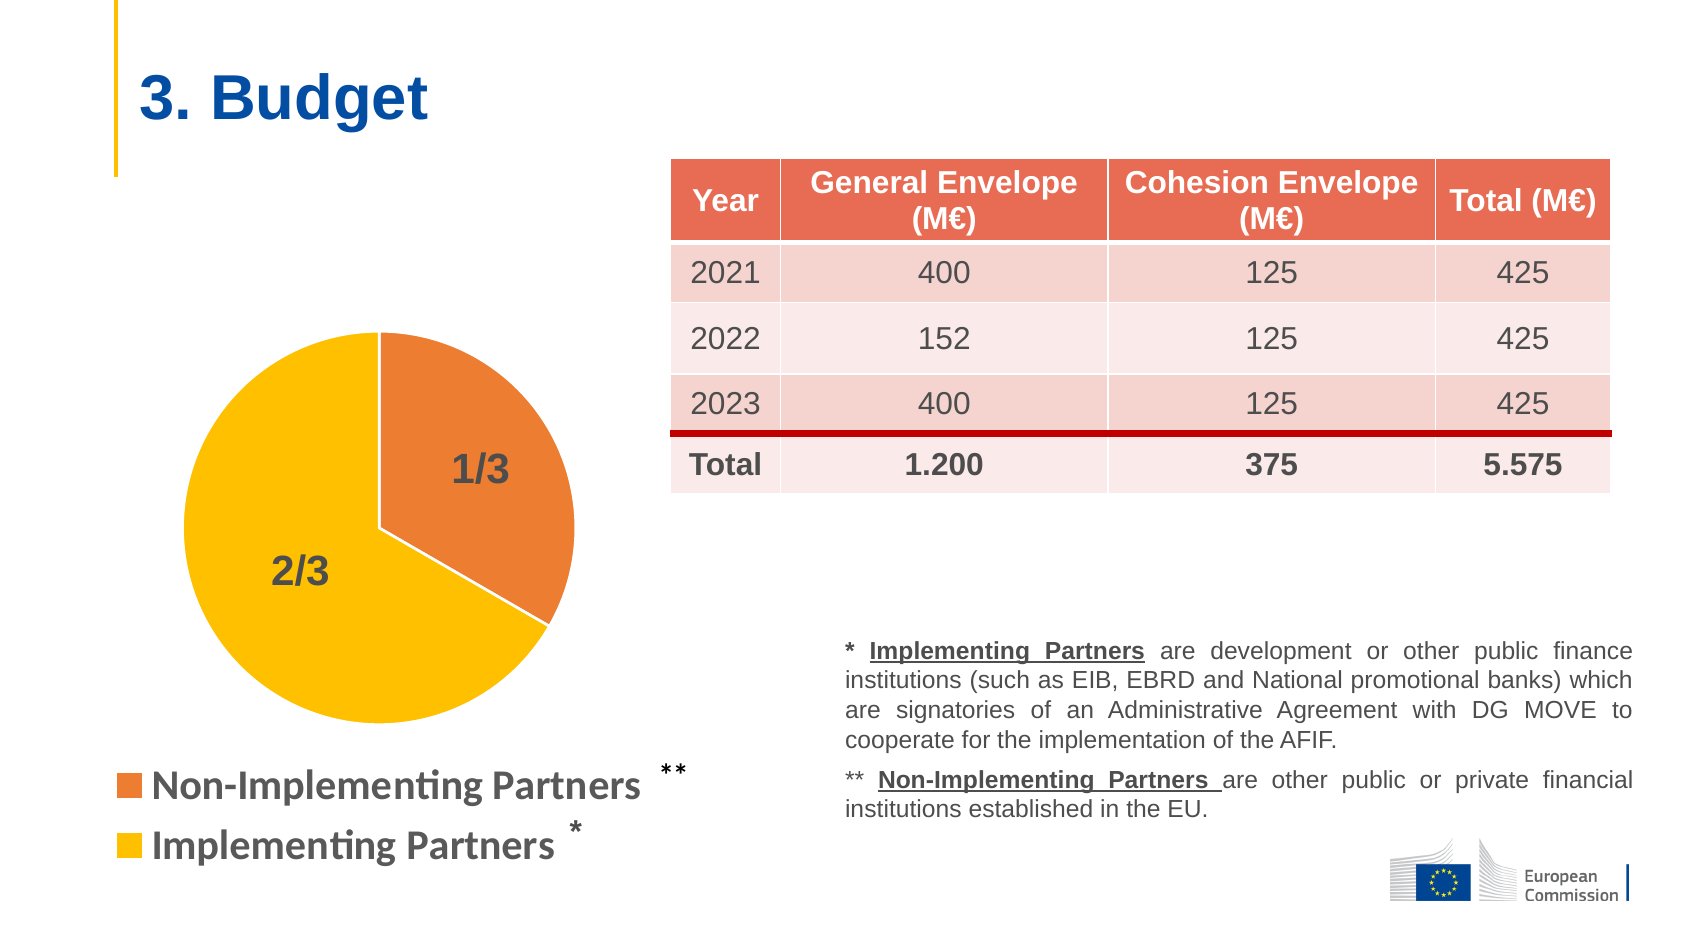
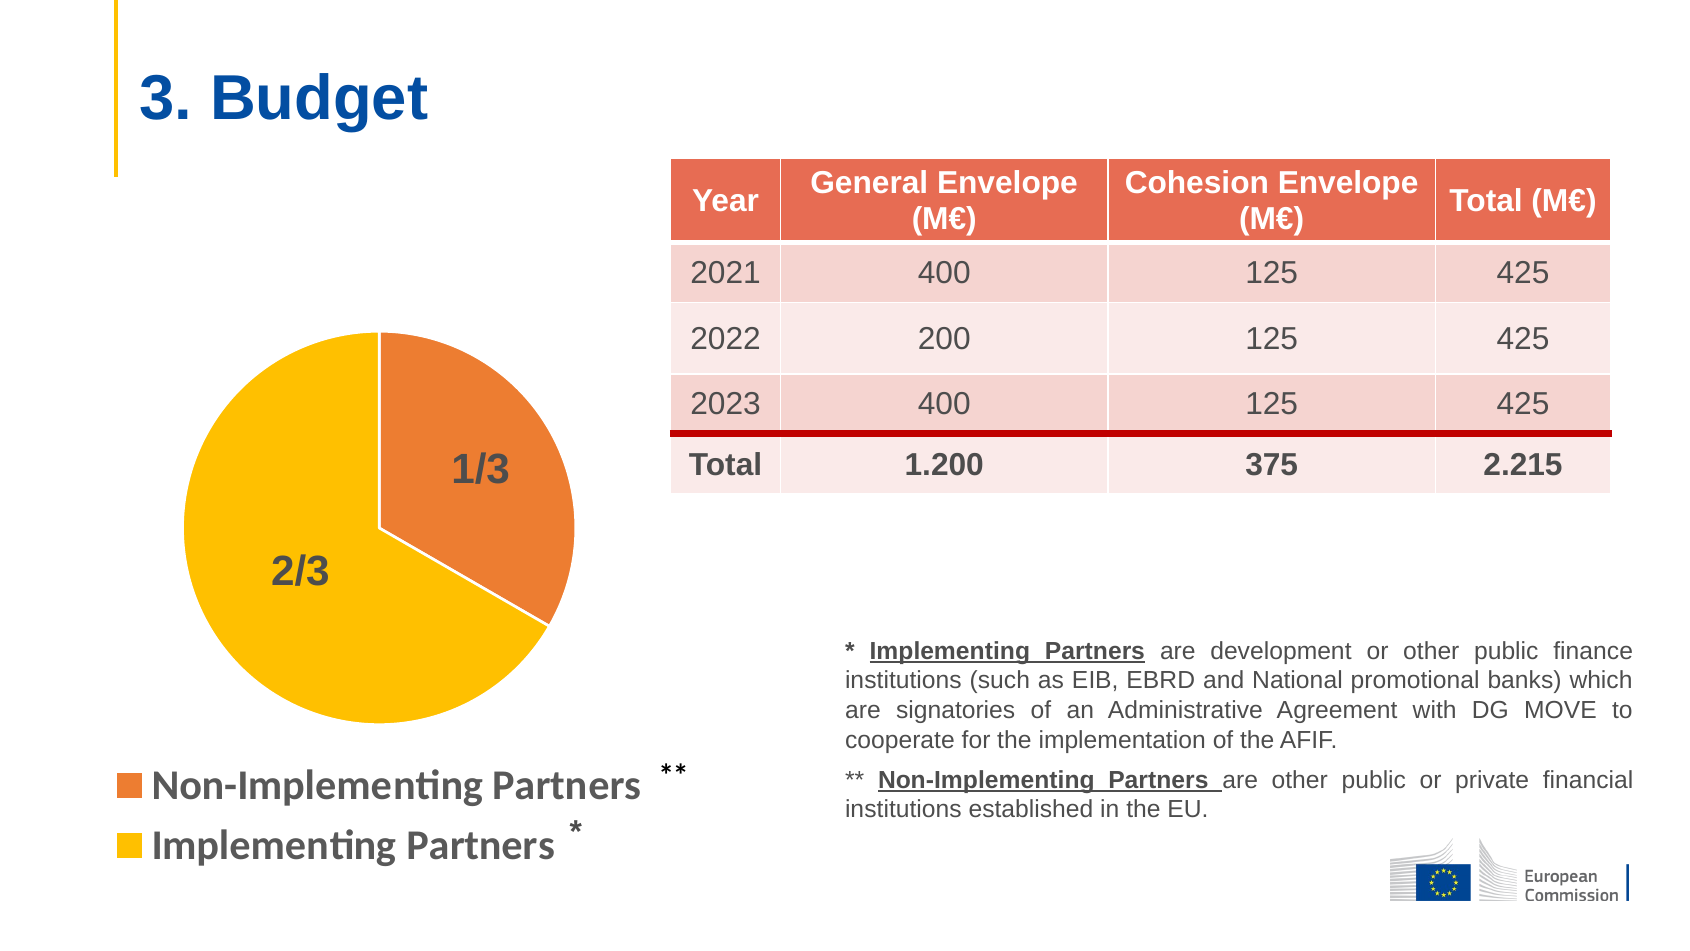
152: 152 -> 200
5.575: 5.575 -> 2.215
